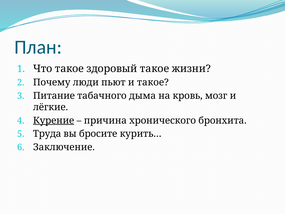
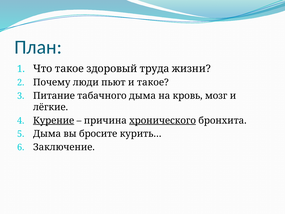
здоровый такое: такое -> труда
хронического underline: none -> present
Труда at (47, 134): Труда -> Дыма
